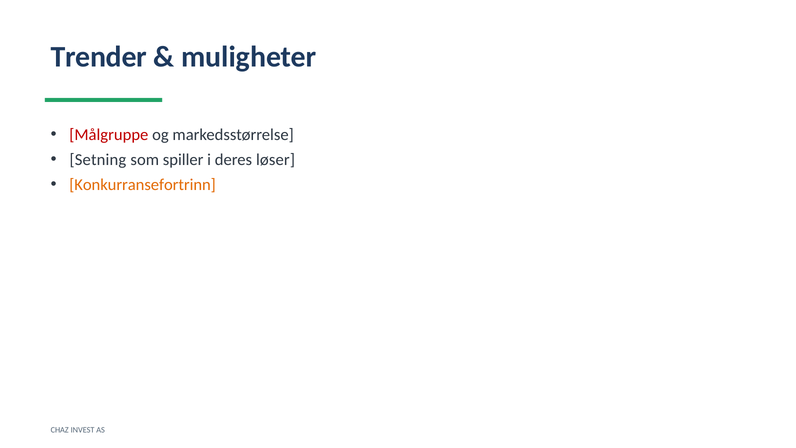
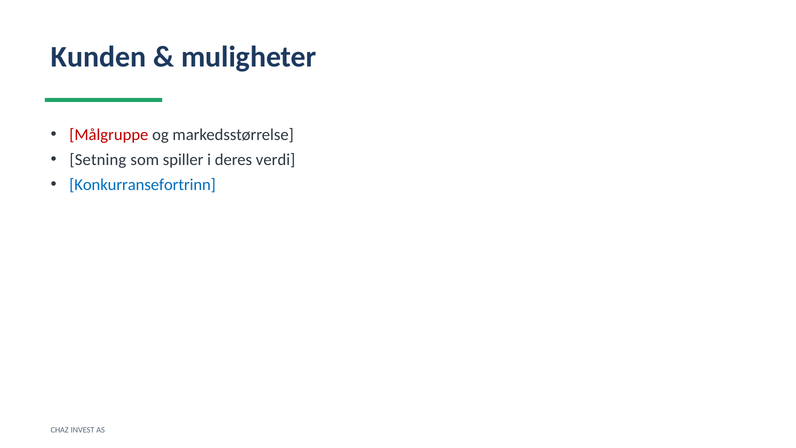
Trender: Trender -> Kunden
løser: løser -> verdi
Konkurransefortrinn colour: orange -> blue
